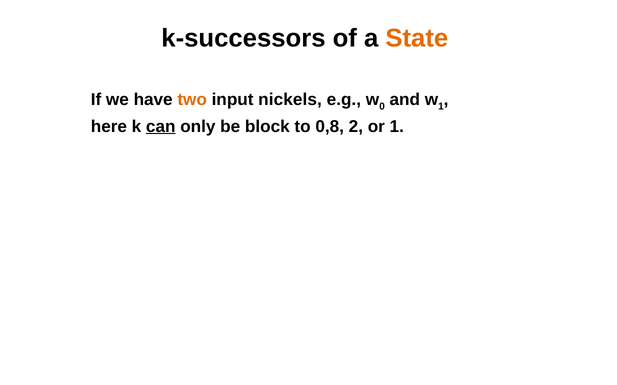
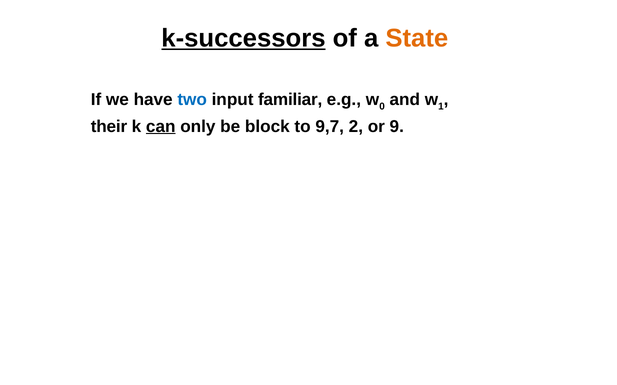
k-successors underline: none -> present
two colour: orange -> blue
nickels: nickels -> familiar
here: here -> their
0,8: 0,8 -> 9,7
or 1: 1 -> 9
